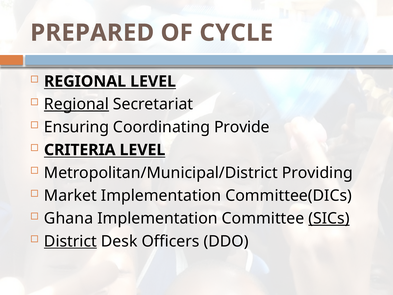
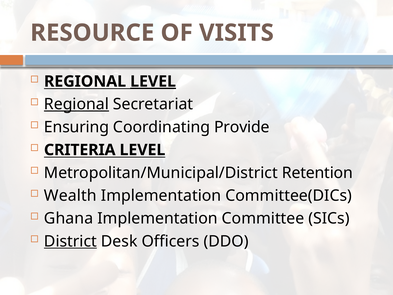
PREPARED: PREPARED -> RESOURCE
CYCLE: CYCLE -> VISITS
LEVEL at (153, 81) underline: none -> present
Providing: Providing -> Retention
Market: Market -> Wealth
SICs underline: present -> none
